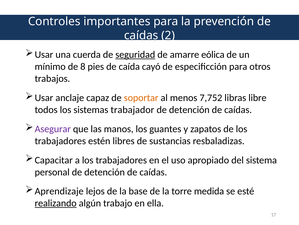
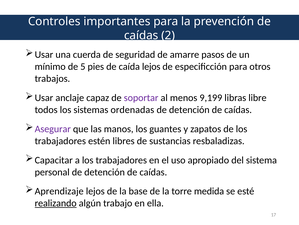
seguridad underline: present -> none
eólica: eólica -> pasos
8: 8 -> 5
caída cayó: cayó -> lejos
soportar colour: orange -> purple
7,752: 7,752 -> 9,199
trabajador: trabajador -> ordenadas
